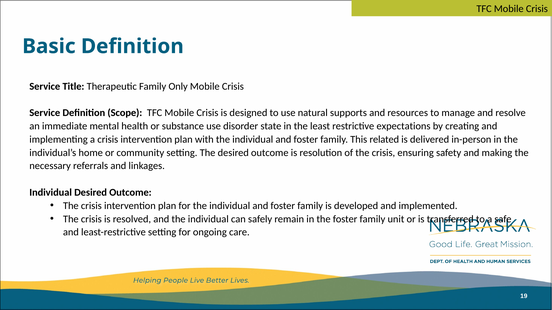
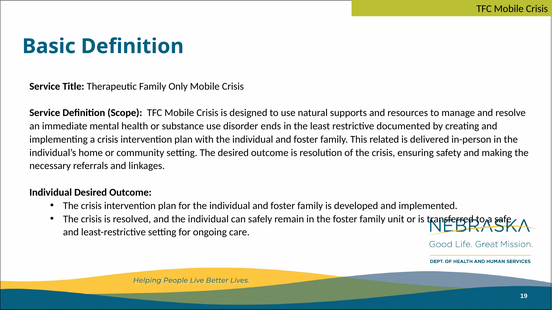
state: state -> ends
expectations: expectations -> documented
